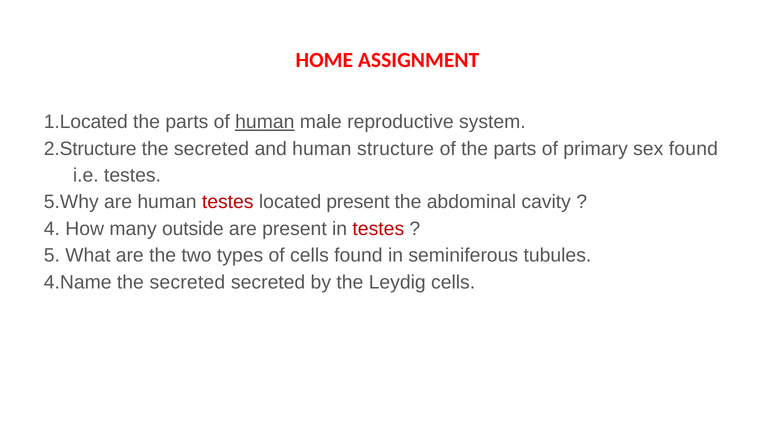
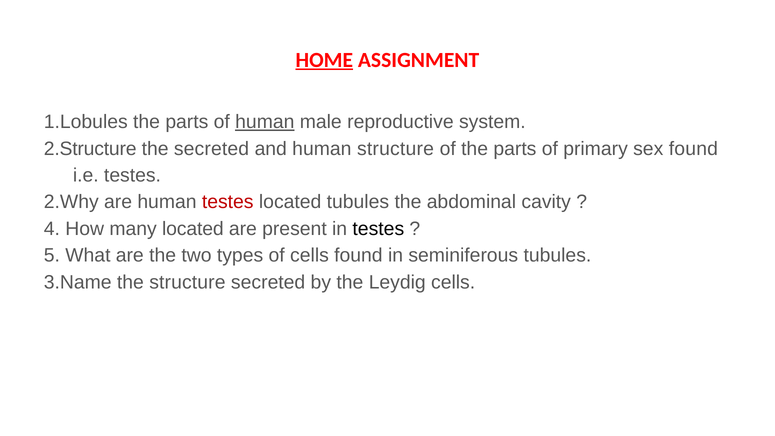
HOME underline: none -> present
1.Located: 1.Located -> 1.Lobules
5.Why: 5.Why -> 2.Why
located present: present -> tubules
many outside: outside -> located
testes at (378, 229) colour: red -> black
4.Name: 4.Name -> 3.Name
secreted at (187, 282): secreted -> structure
